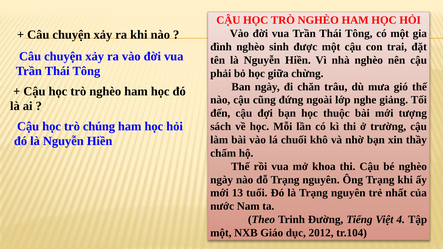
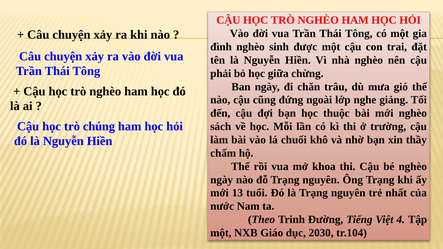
mới tượng: tượng -> nghèo
2012: 2012 -> 2030
